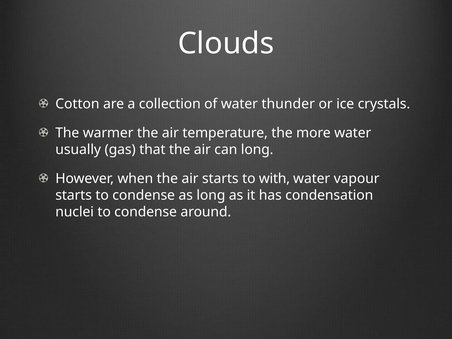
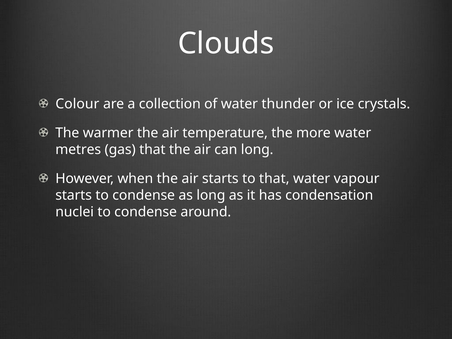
Cotton: Cotton -> Colour
usually: usually -> metres
to with: with -> that
